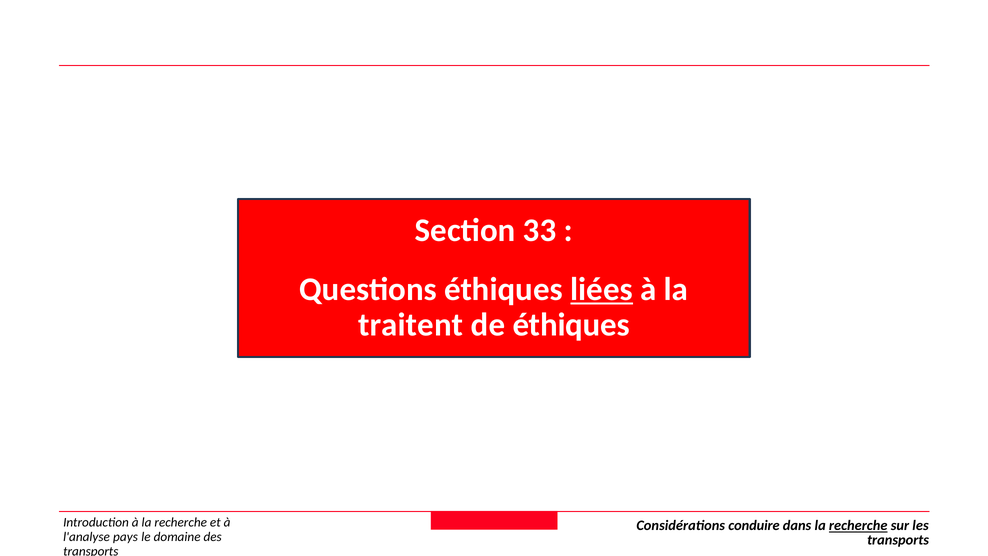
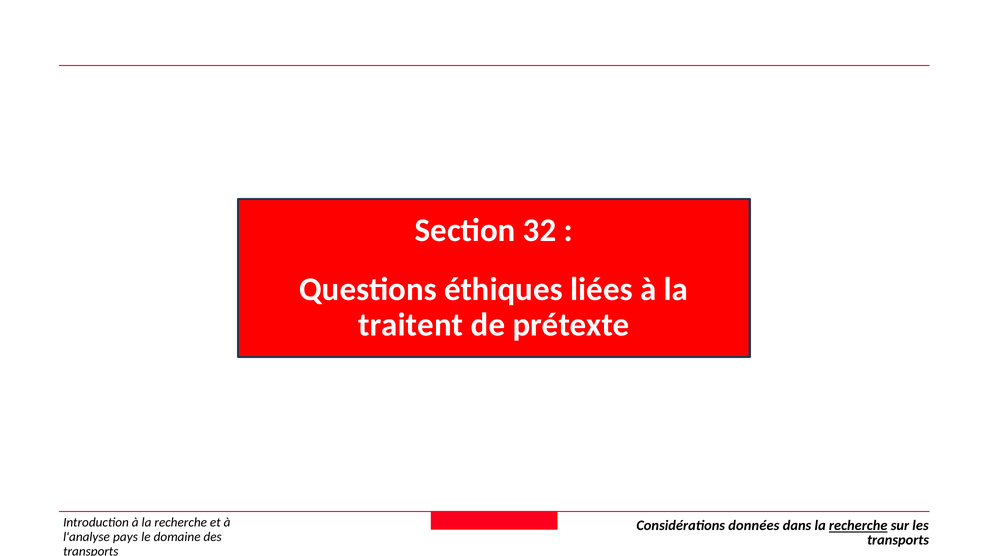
33: 33 -> 32
liées underline: present -> none
de éthiques: éthiques -> prétexte
conduire: conduire -> données
